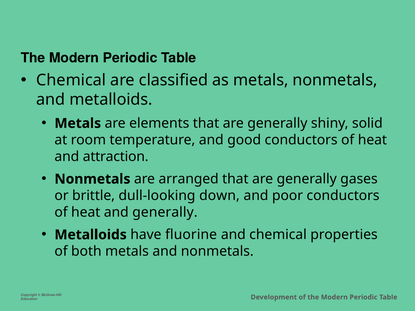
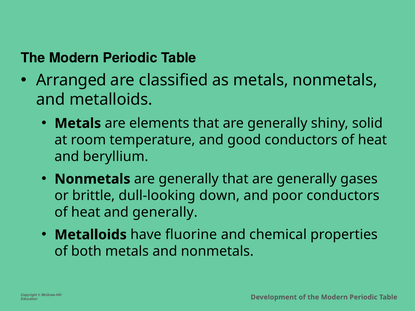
Chemical at (71, 80): Chemical -> Arranged
attraction: attraction -> beryllium
Nonmetals are arranged: arranged -> generally
